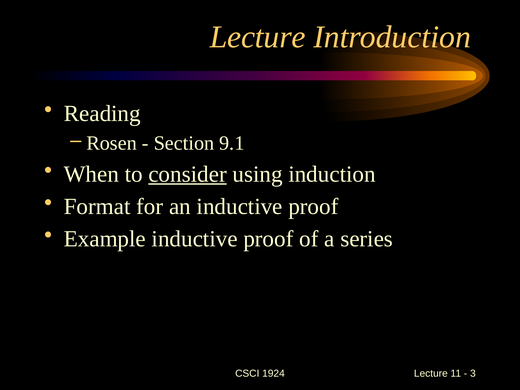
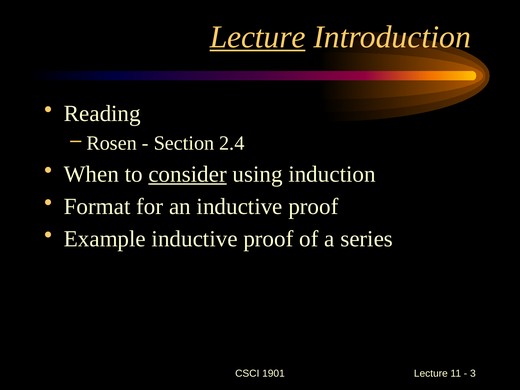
Lecture at (258, 37) underline: none -> present
9.1: 9.1 -> 2.4
1924: 1924 -> 1901
